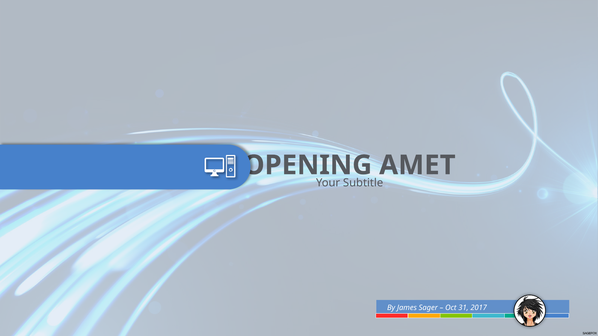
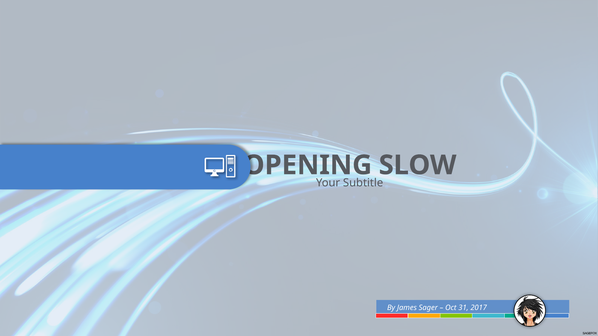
AMET: AMET -> SLOW
